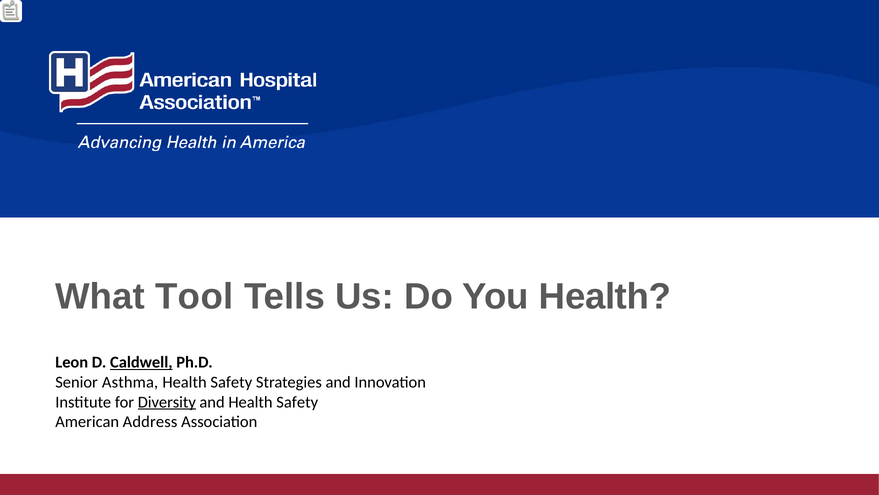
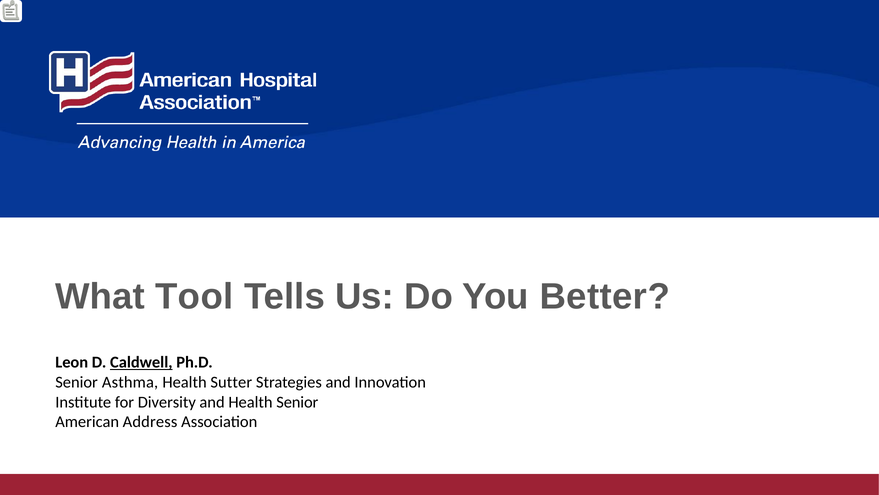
You Health: Health -> Better
Safety at (231, 382): Safety -> Sutter
Diversity underline: present -> none
and Health Safety: Safety -> Senior
